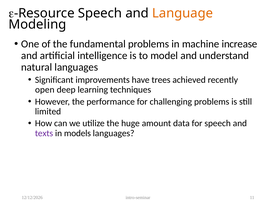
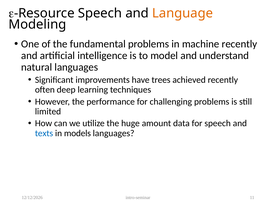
machine increase: increase -> recently
open: open -> often
texts colour: purple -> blue
